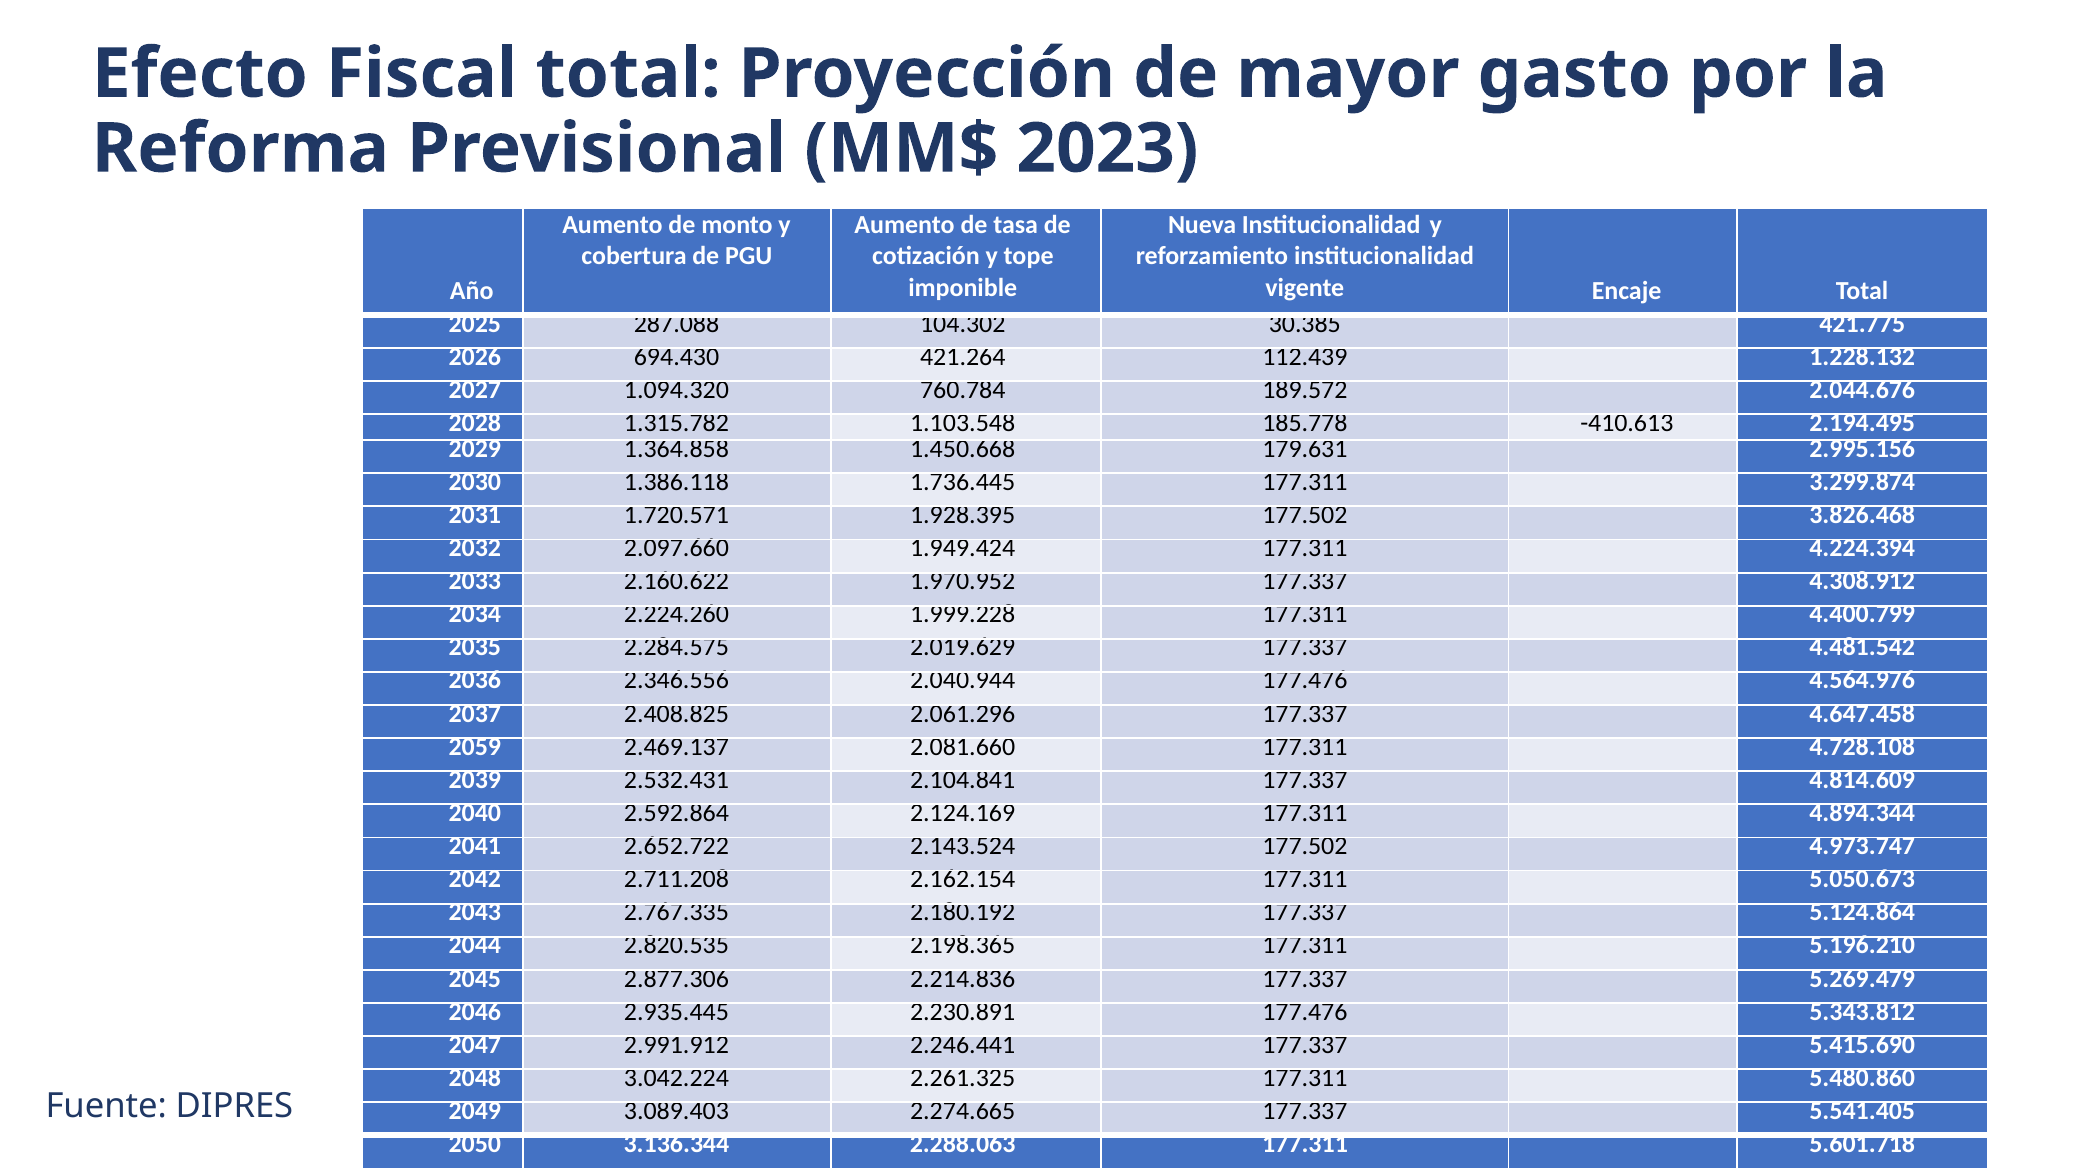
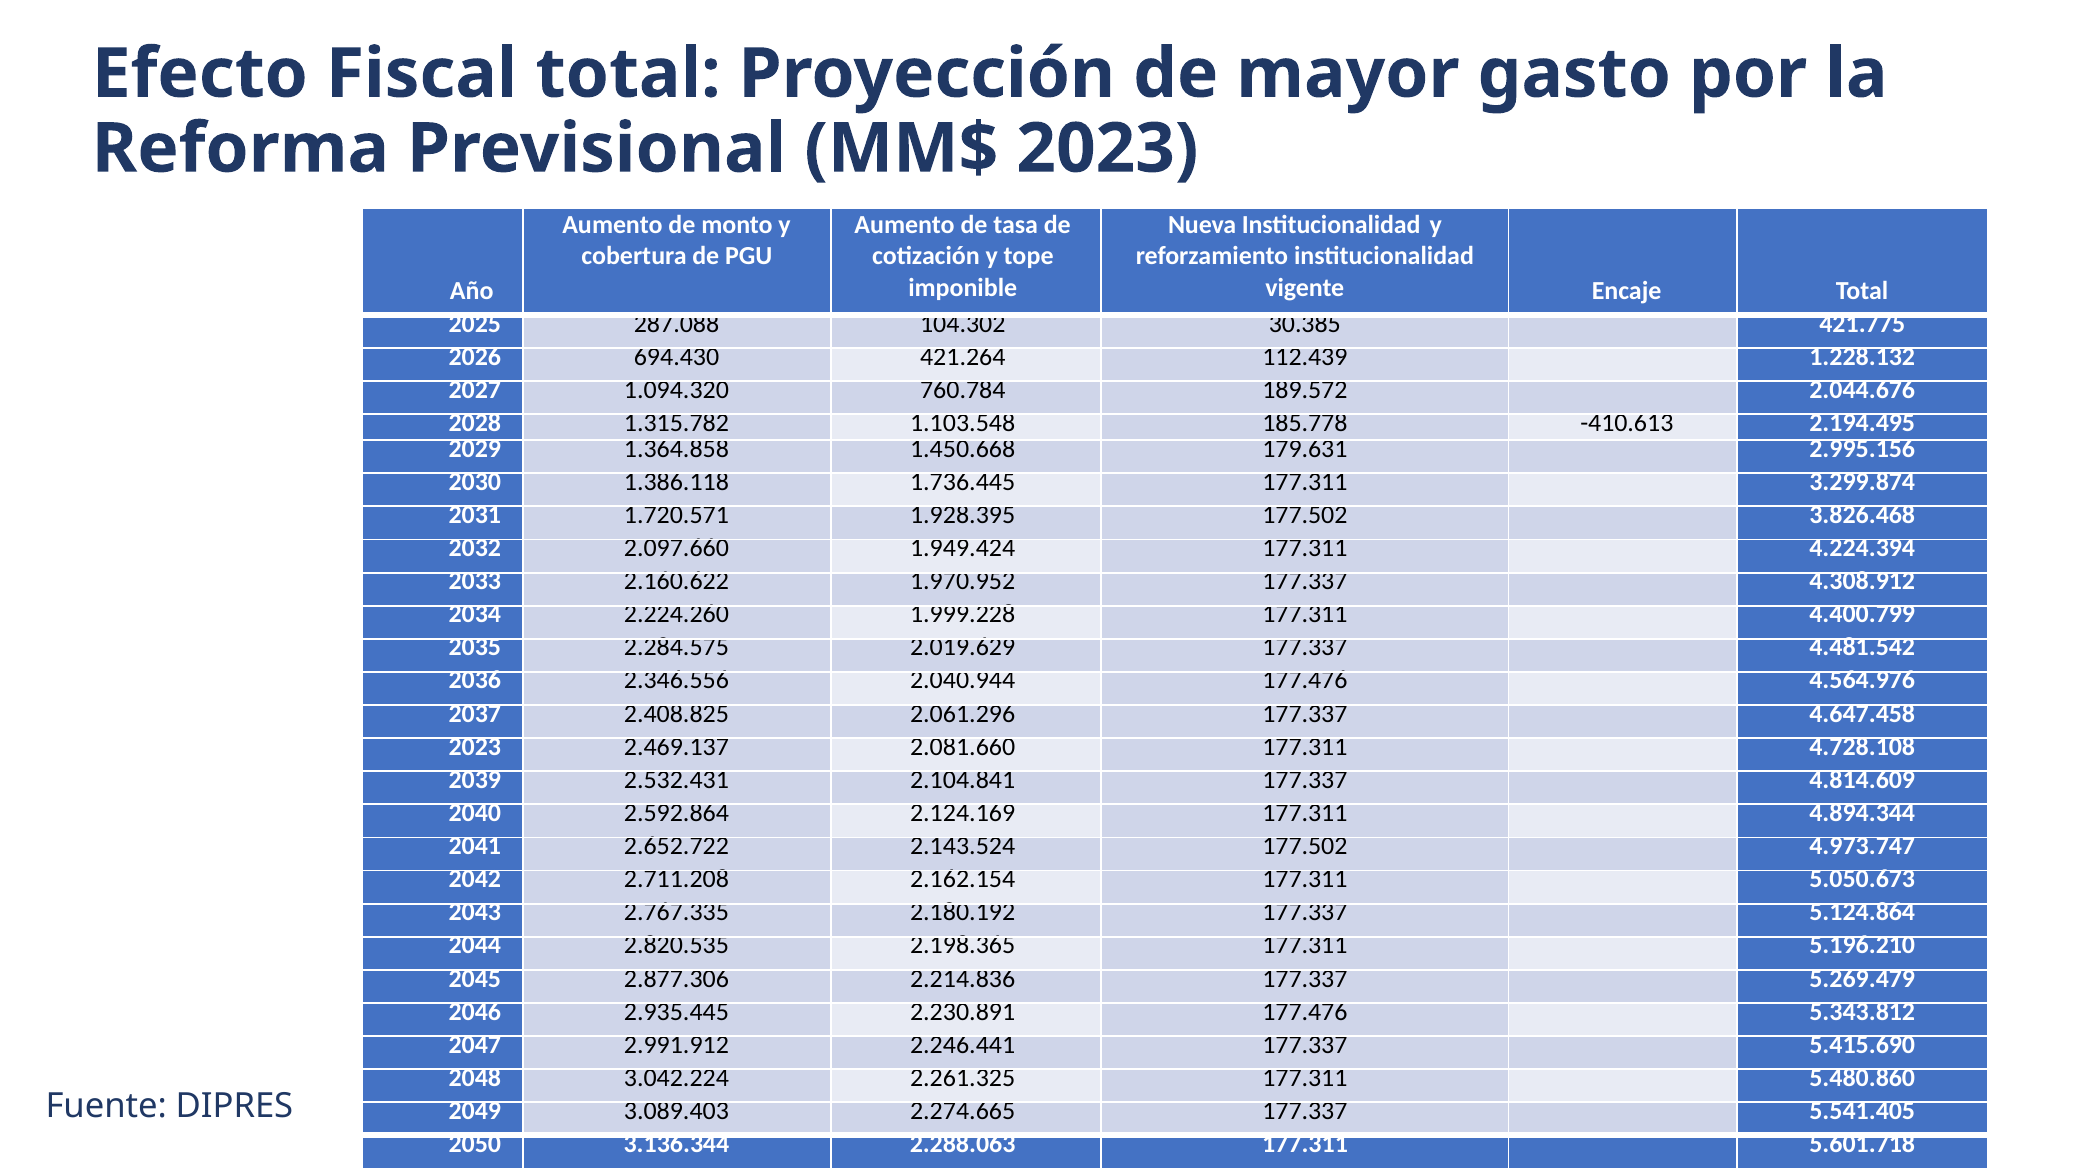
2059 at (475, 747): 2059 -> 2023
